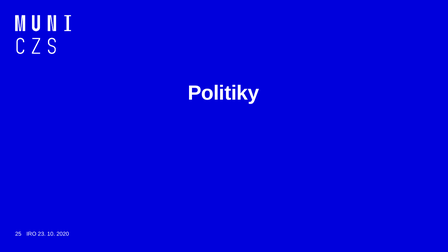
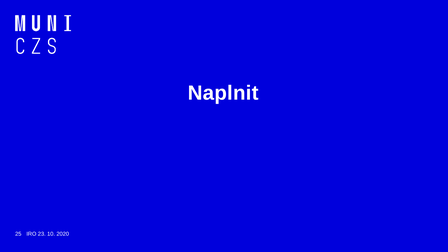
Politiky: Politiky -> Naplnit
